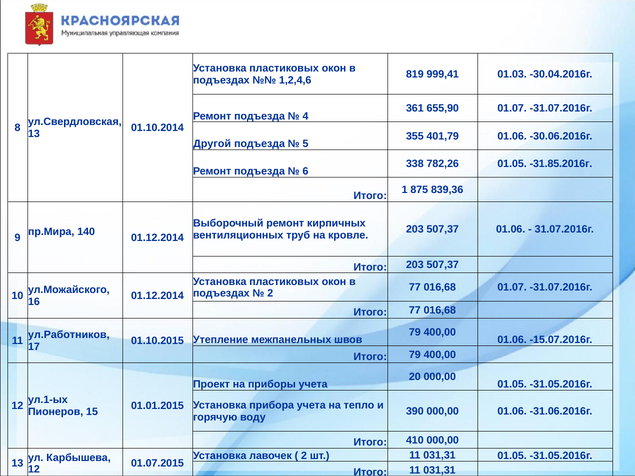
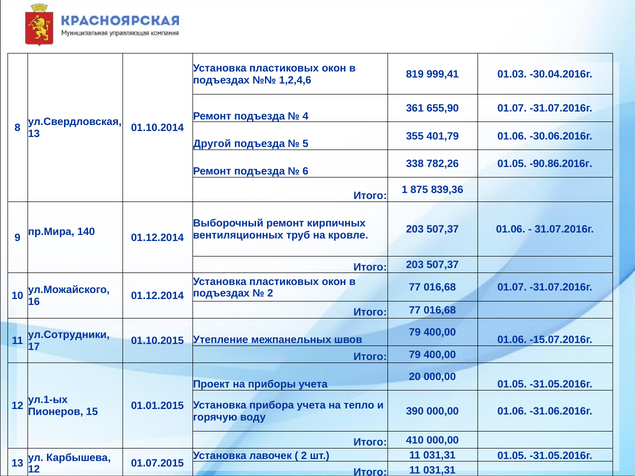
-31.85.2016г: -31.85.2016г -> -90.86.2016г
ул.Работников: ул.Работников -> ул.Сотрудники
